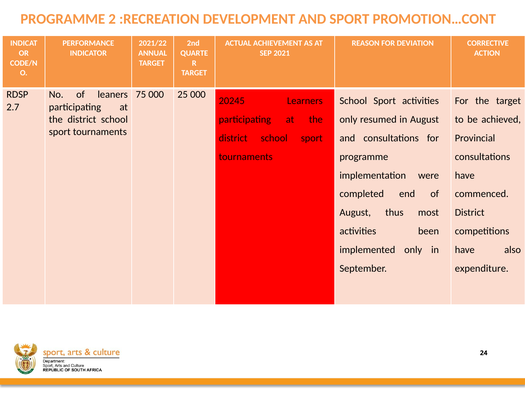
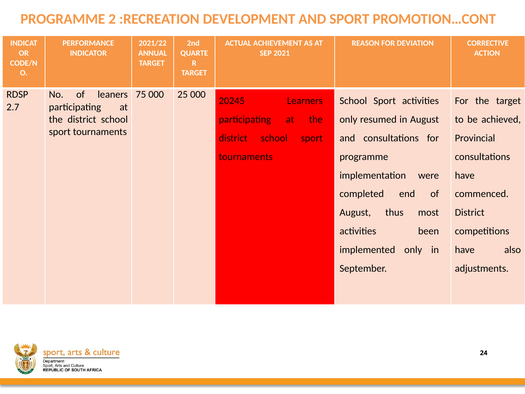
expenditure: expenditure -> adjustments
